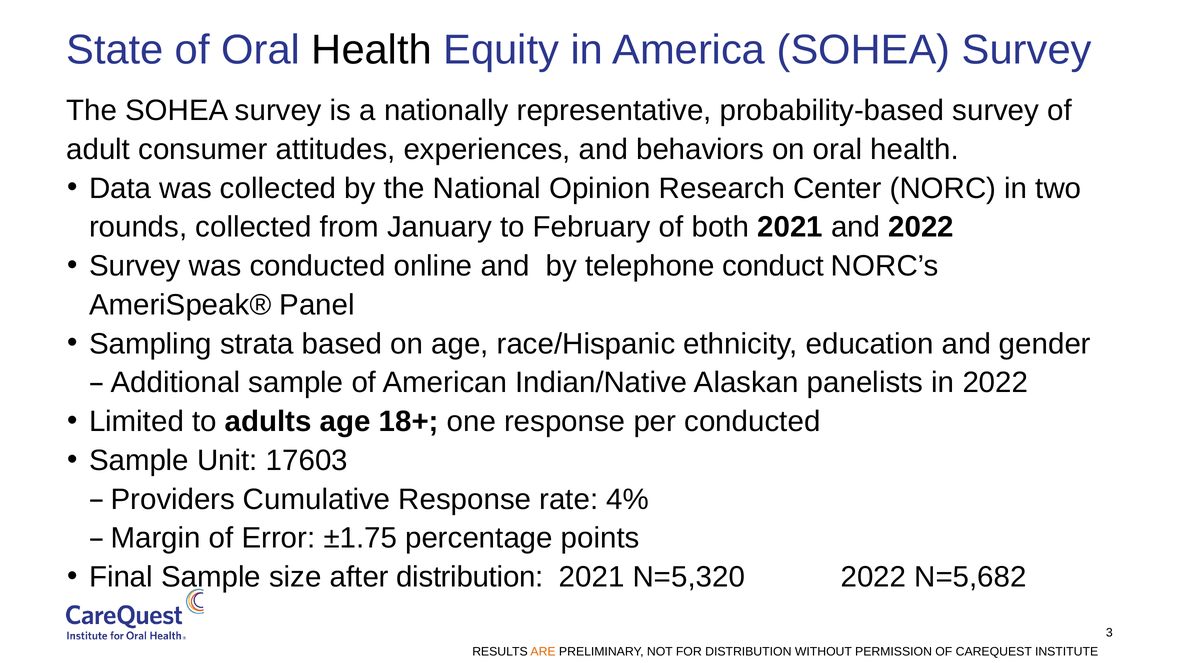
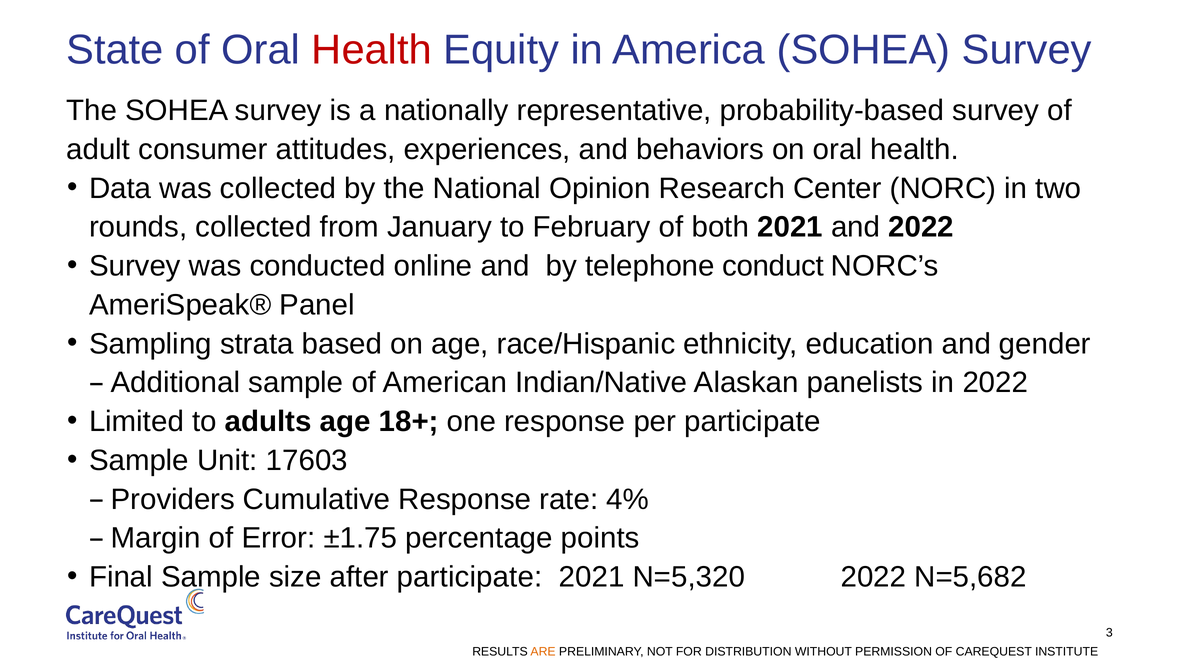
Health at (372, 50) colour: black -> red
per conducted: conducted -> participate
after distribution: distribution -> participate
